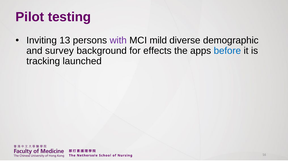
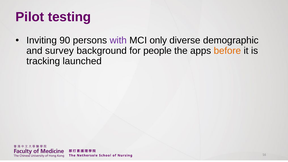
13: 13 -> 90
mild: mild -> only
effects: effects -> people
before colour: blue -> orange
